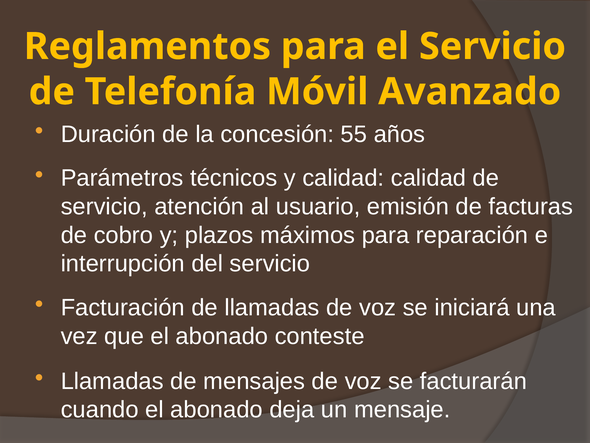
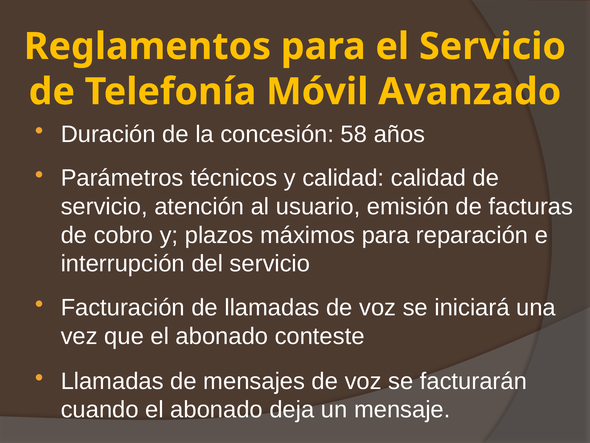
55: 55 -> 58
